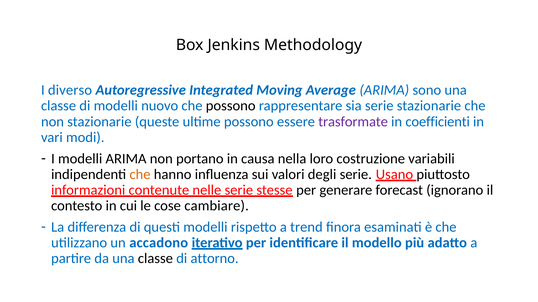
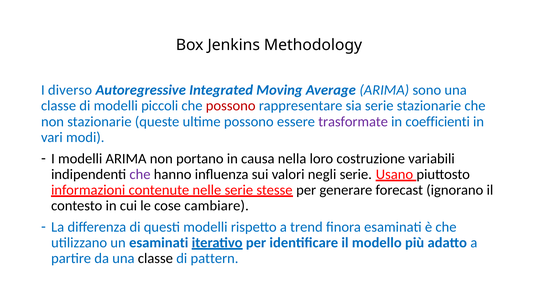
nuovo: nuovo -> piccoli
possono at (231, 106) colour: black -> red
che at (140, 175) colour: orange -> purple
degli: degli -> negli
un accadono: accadono -> esaminati
attorno: attorno -> pattern
